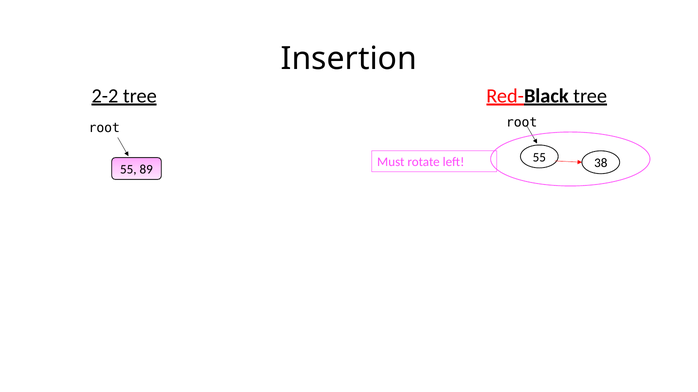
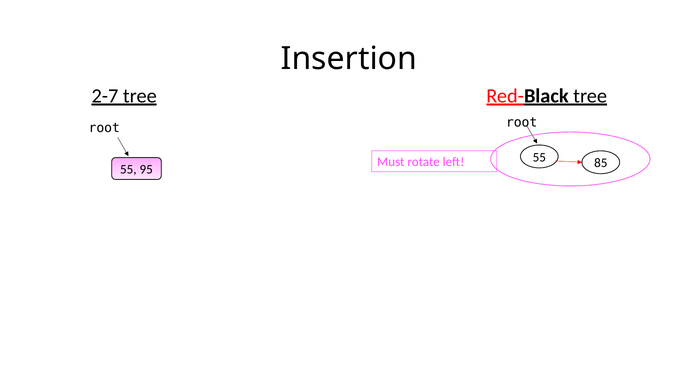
2-2: 2-2 -> 2-7
38: 38 -> 85
89: 89 -> 95
